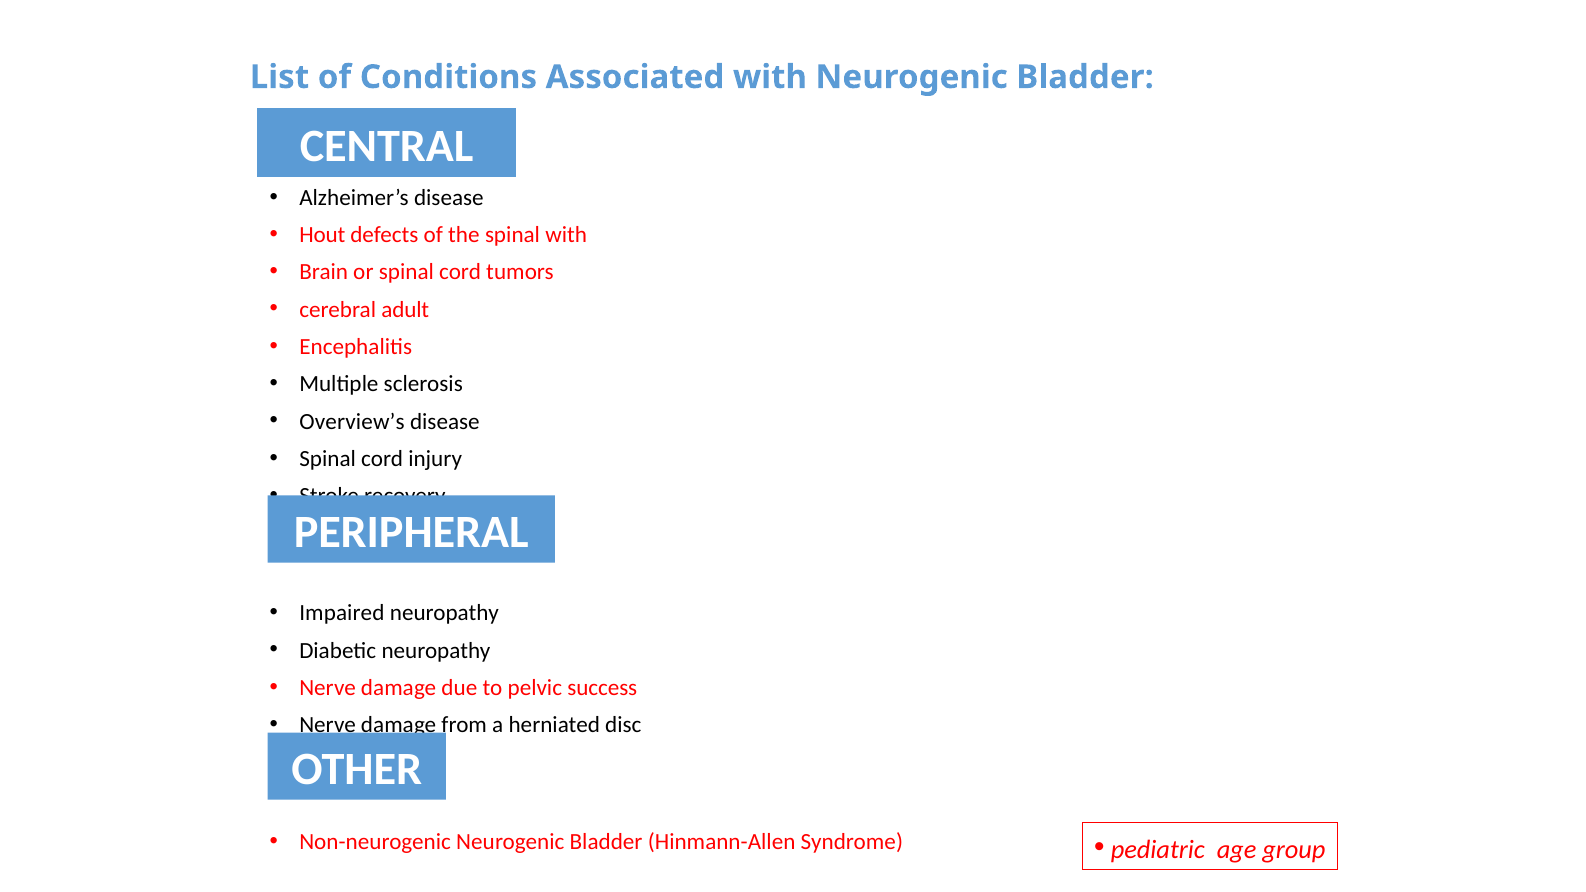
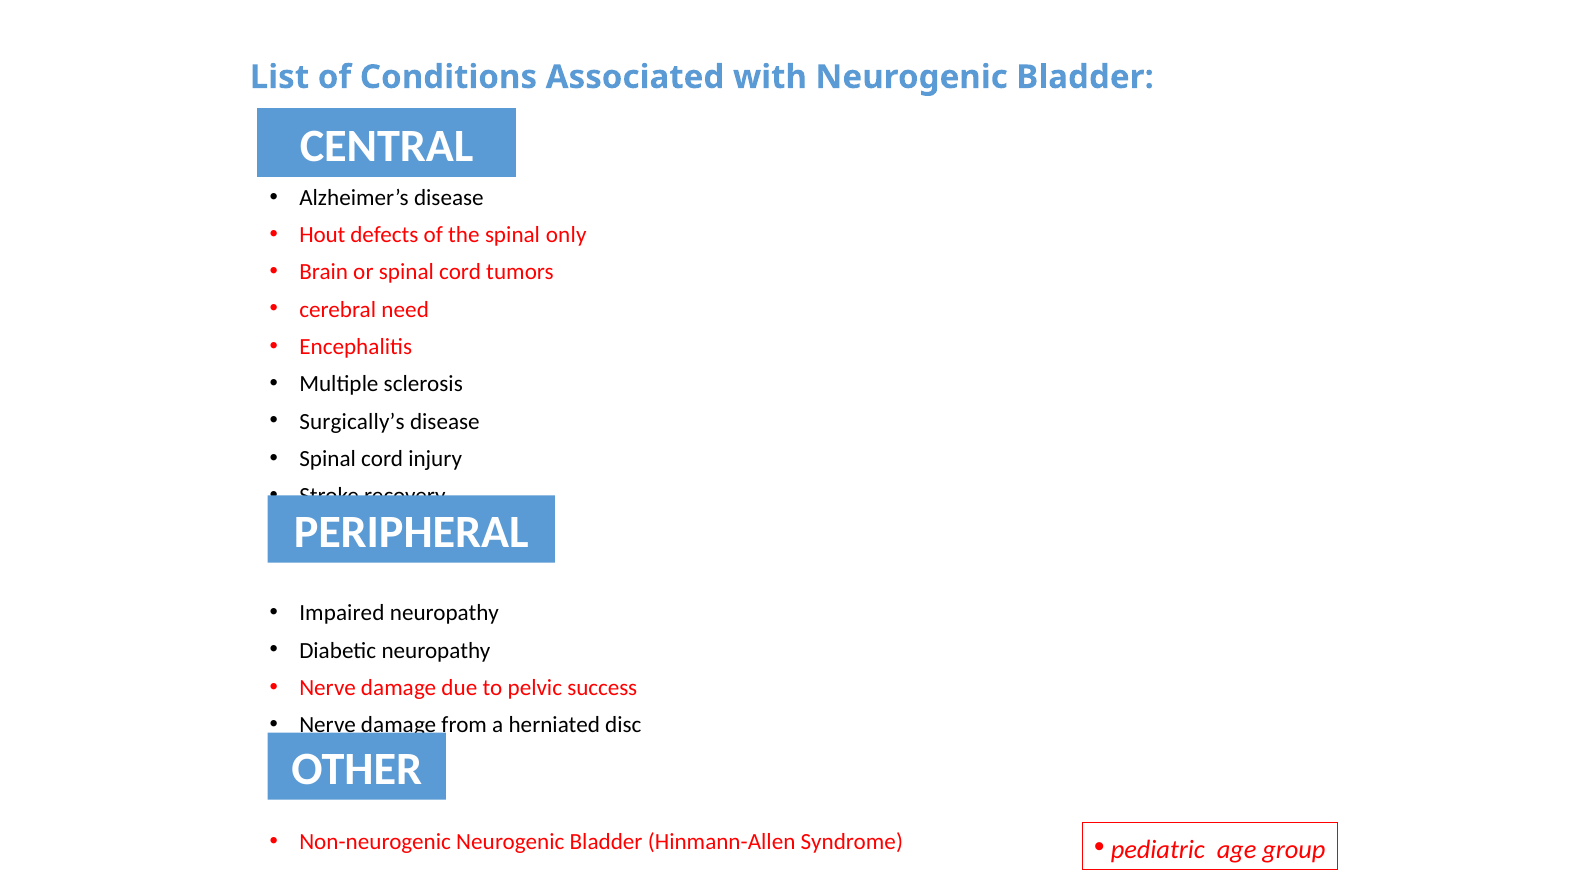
spinal with: with -> only
adult: adult -> need
Overview’s: Overview’s -> Surgically’s
